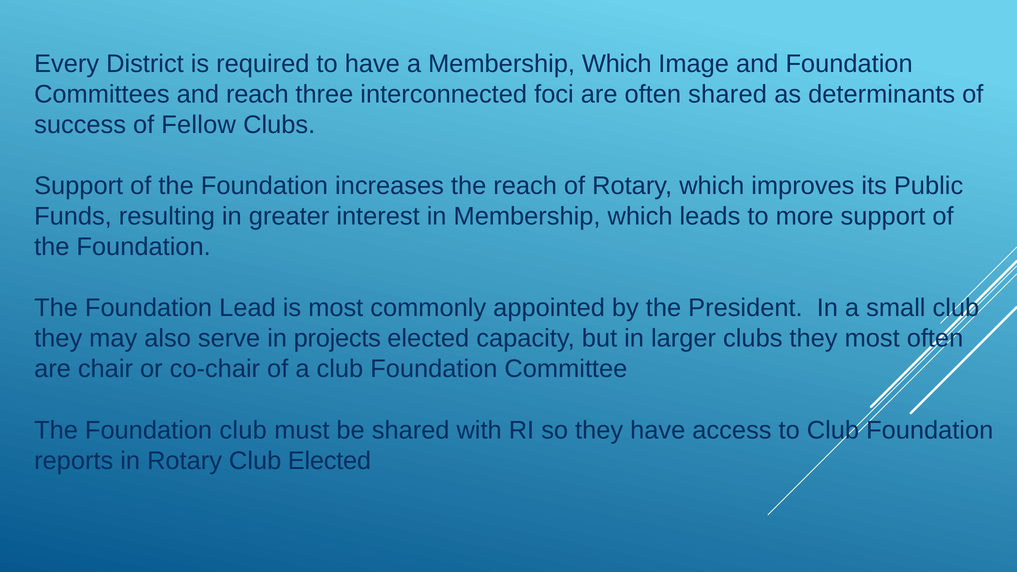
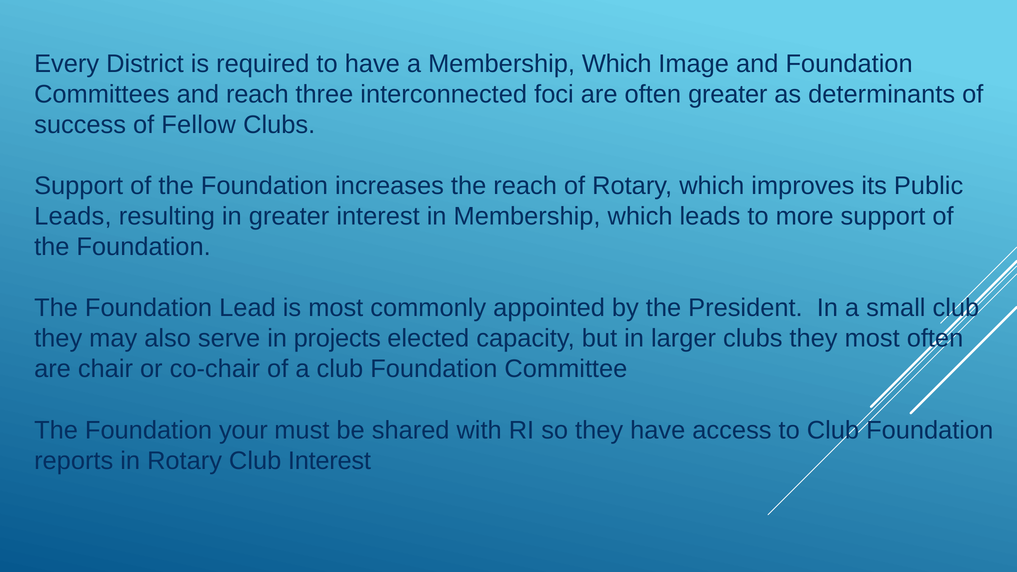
often shared: shared -> greater
Funds at (73, 217): Funds -> Leads
Foundation club: club -> your
Club Elected: Elected -> Interest
